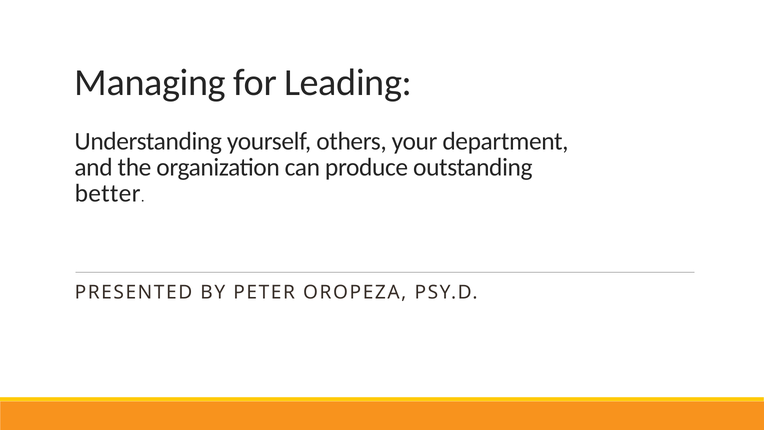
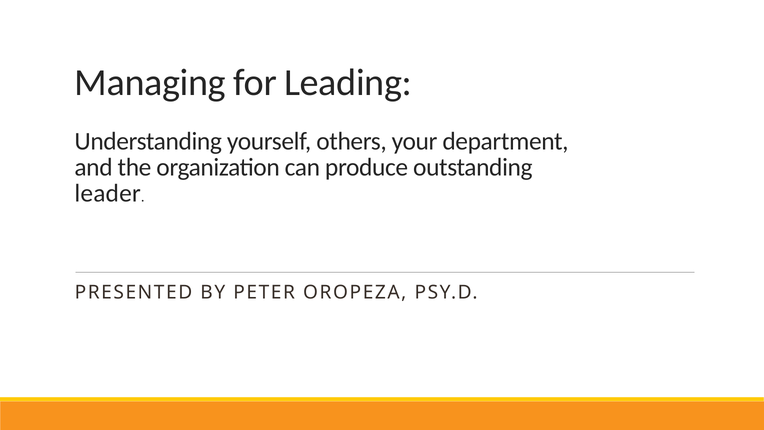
better: better -> leader
